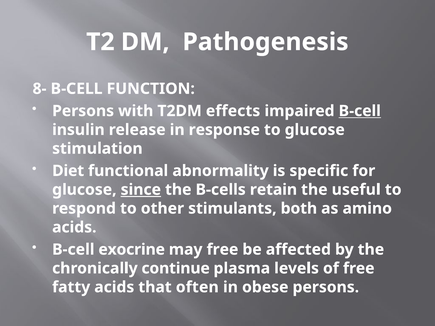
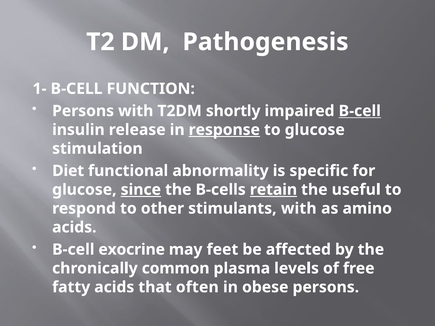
8-: 8- -> 1-
effects: effects -> shortly
response underline: none -> present
retain underline: none -> present
stimulants both: both -> with
may free: free -> feet
continue: continue -> common
